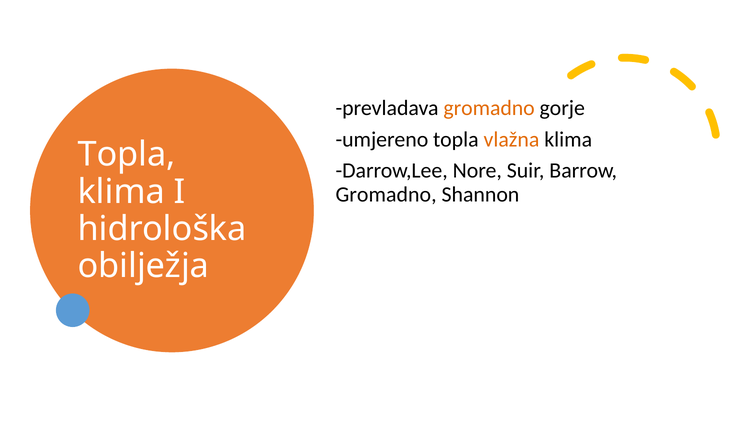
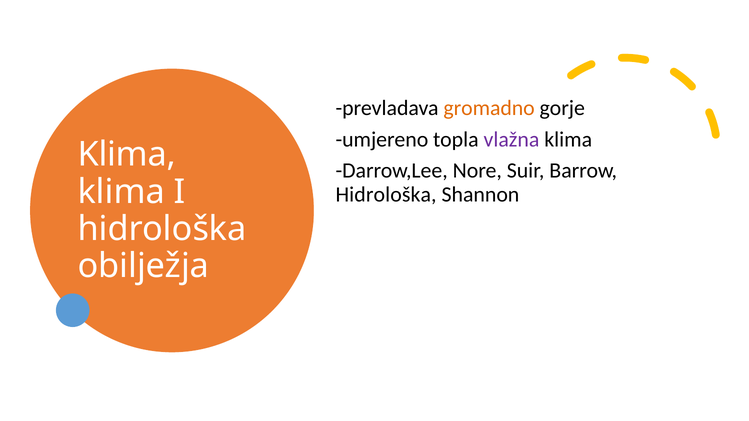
vlažna colour: orange -> purple
Topla at (127, 155): Topla -> Klima
Gromadno at (386, 194): Gromadno -> Hidrološka
